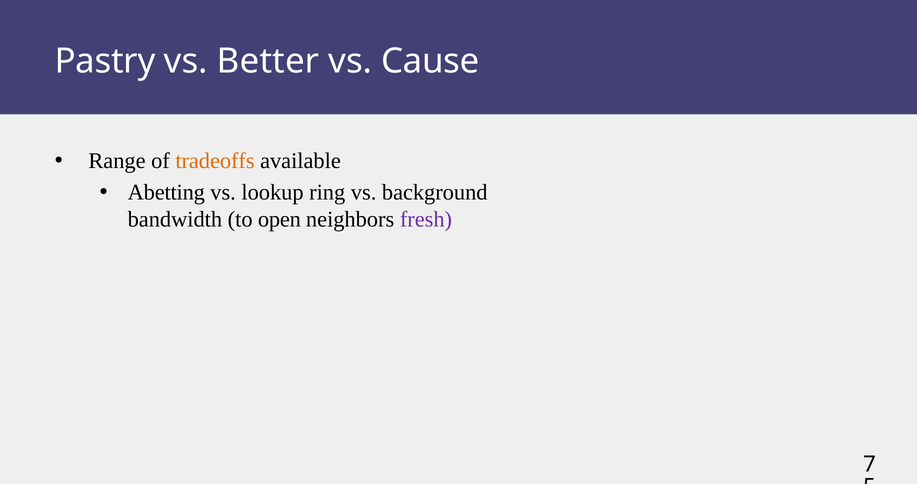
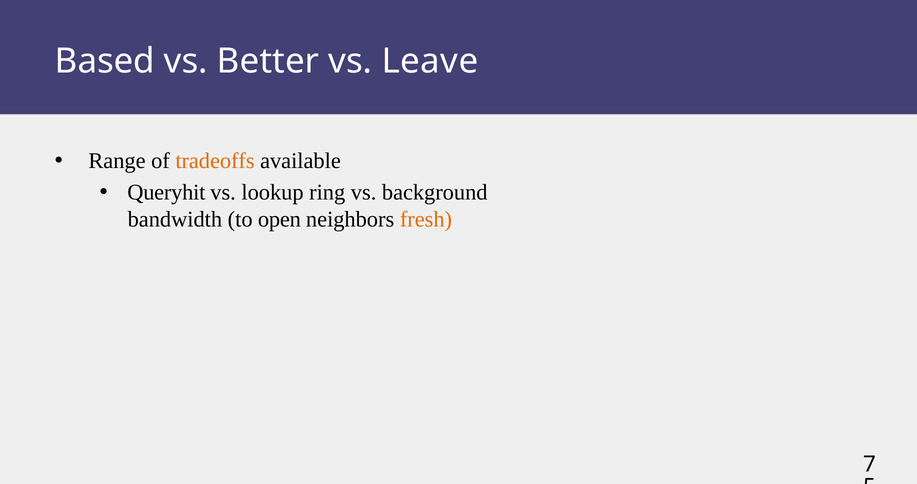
Pastry: Pastry -> Based
Cause: Cause -> Leave
Abetting: Abetting -> Queryhit
fresh colour: purple -> orange
